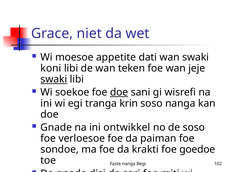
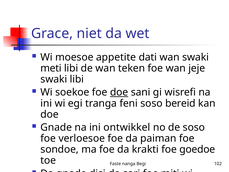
koni: koni -> meti
swaki at (54, 79) underline: present -> none
krin: krin -> feni
soso nanga: nanga -> bereid
